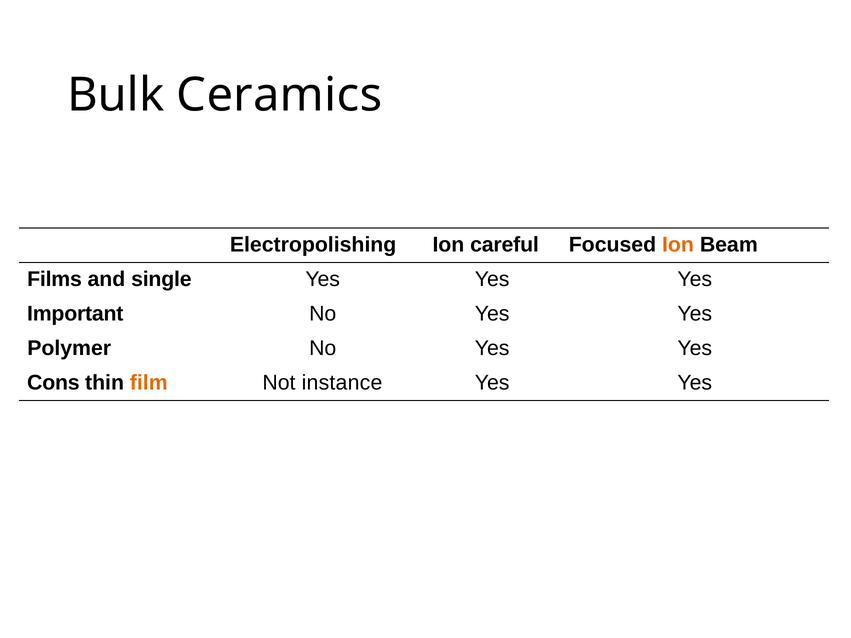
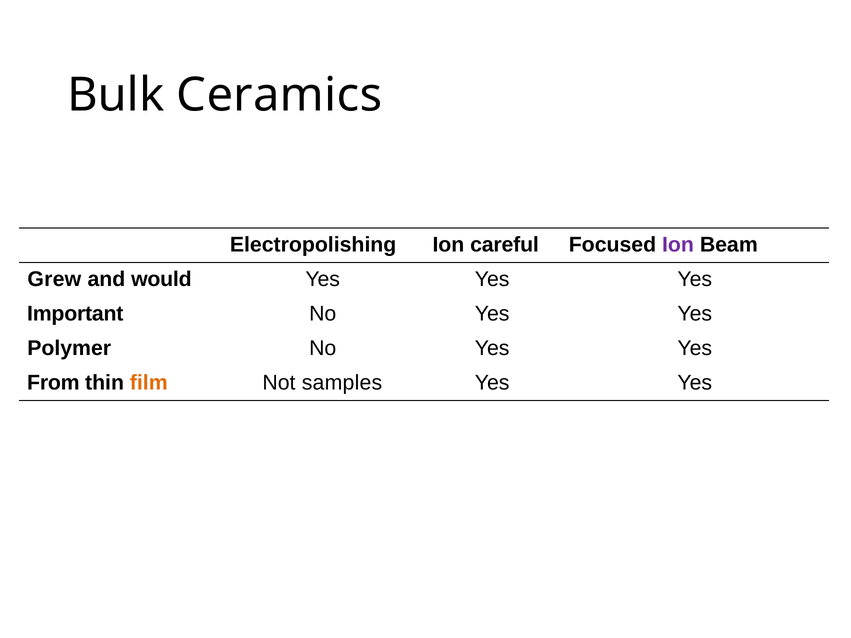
Ion at (678, 245) colour: orange -> purple
Films: Films -> Grew
single: single -> would
Cons: Cons -> From
instance: instance -> samples
